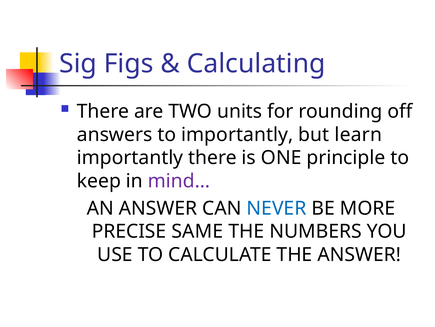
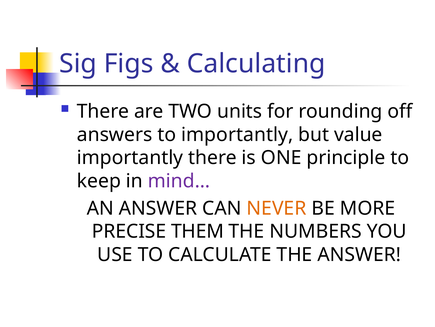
learn: learn -> value
NEVER colour: blue -> orange
SAME: SAME -> THEM
